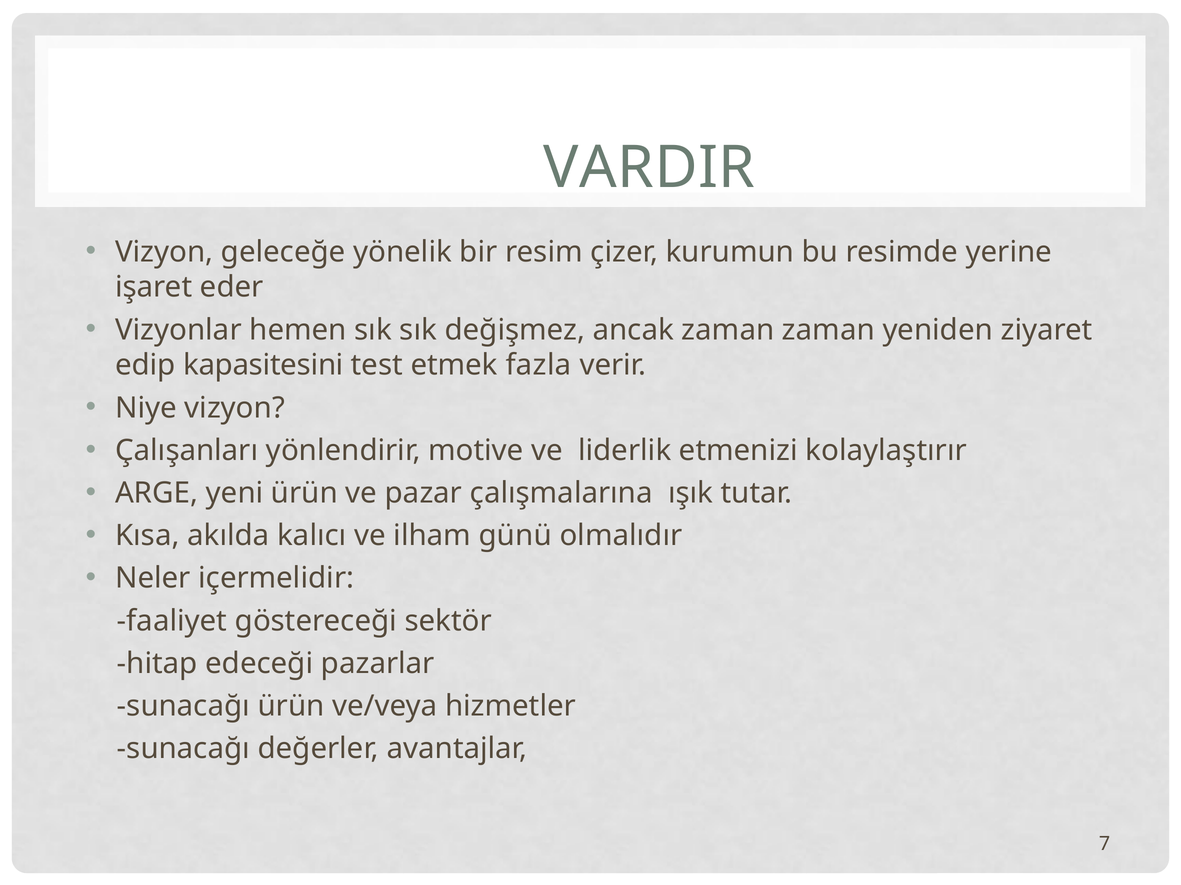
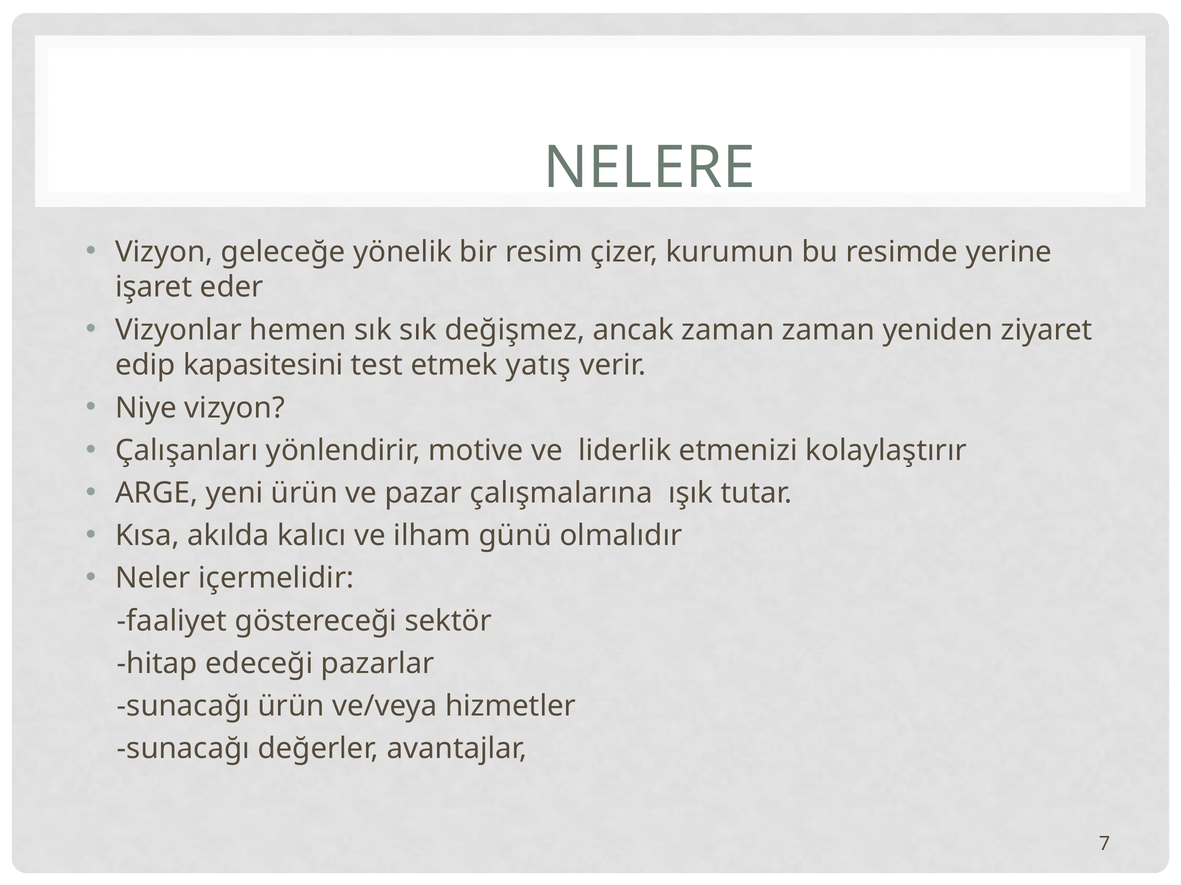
VARDIR: VARDIR -> NELERE
fazla: fazla -> yatış
